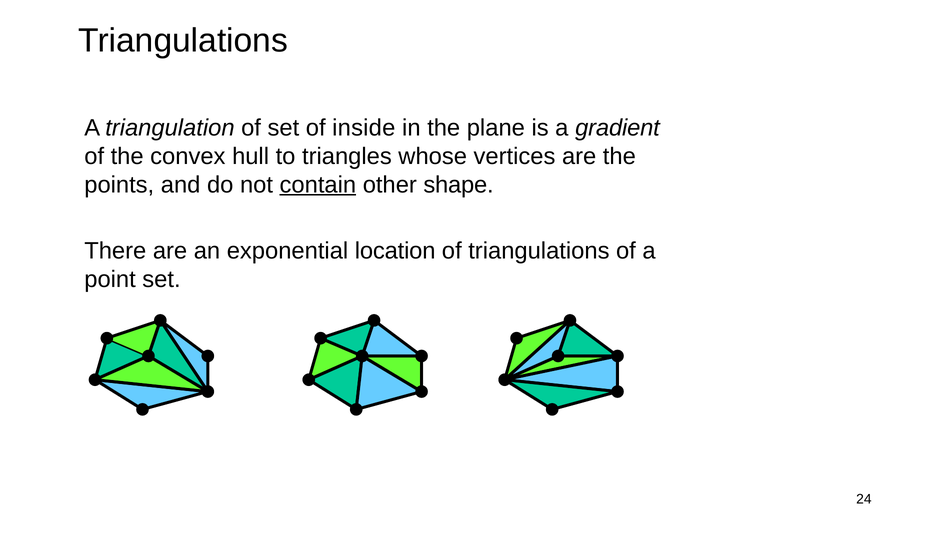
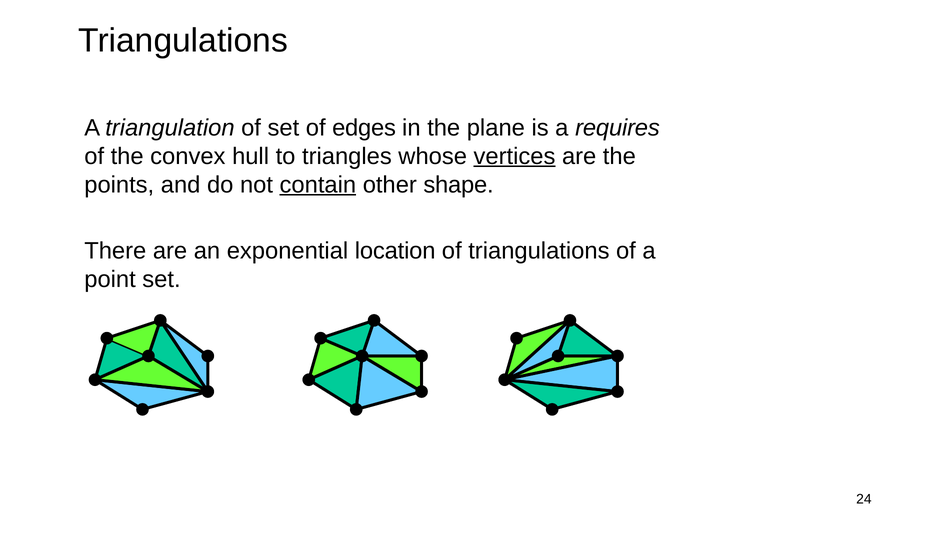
inside: inside -> edges
gradient: gradient -> requires
vertices underline: none -> present
